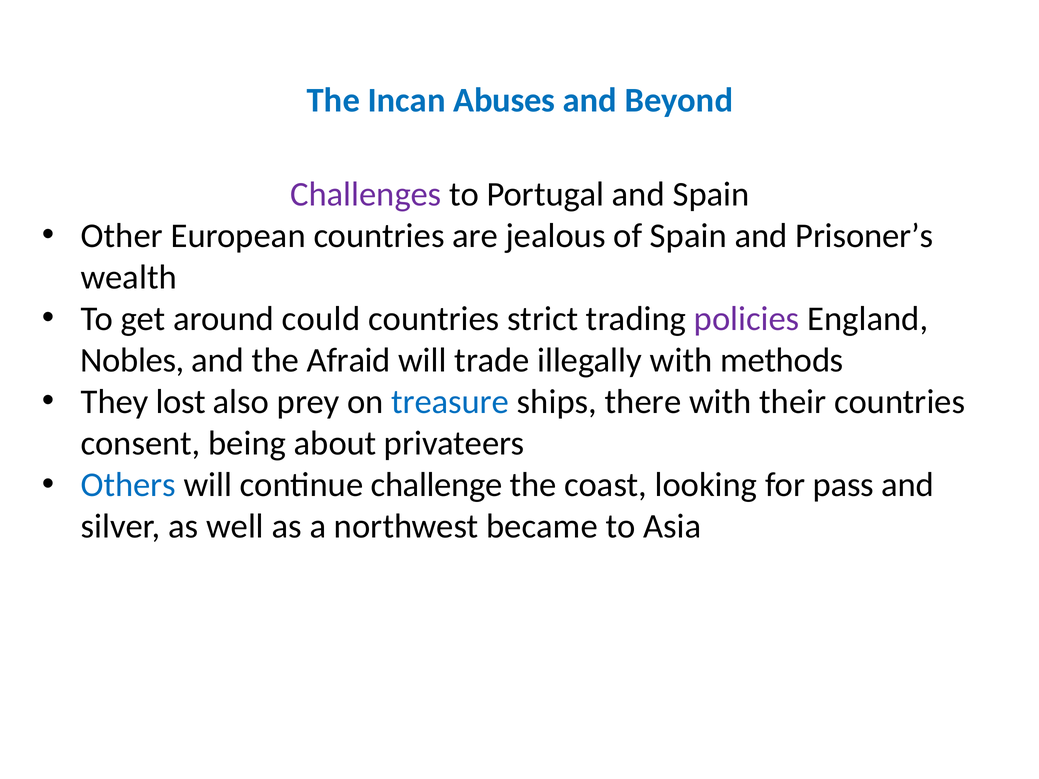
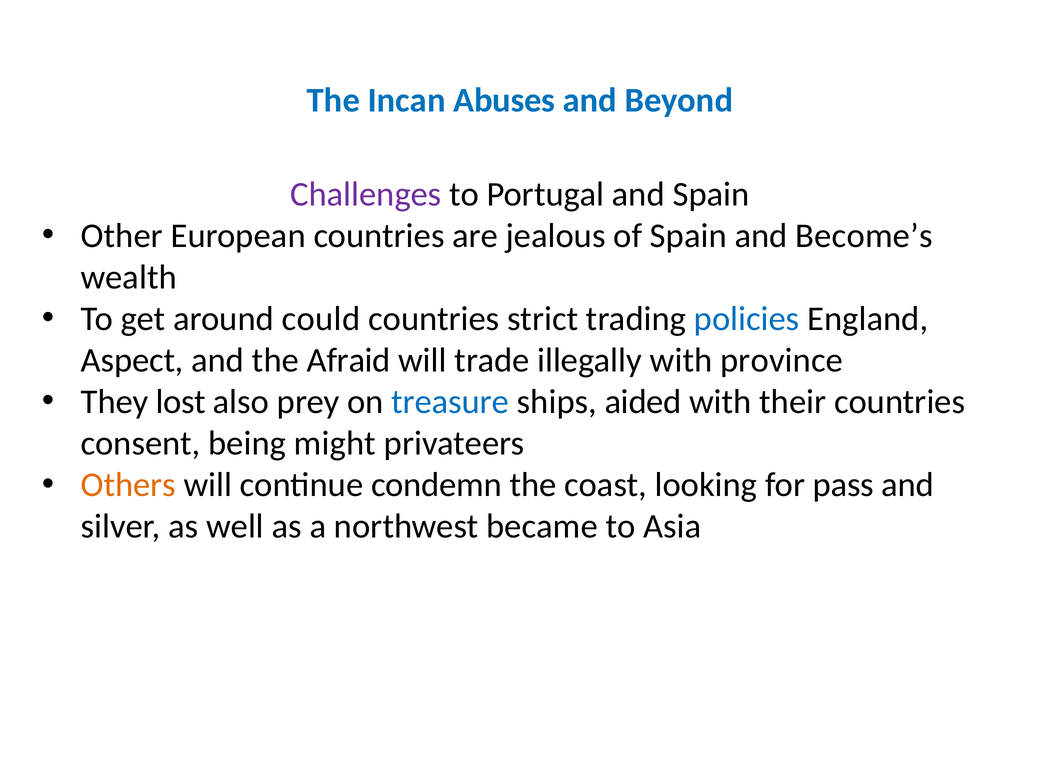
Prisoner’s: Prisoner’s -> Become’s
policies colour: purple -> blue
Nobles: Nobles -> Aspect
methods: methods -> province
there: there -> aided
about: about -> might
Others colour: blue -> orange
challenge: challenge -> condemn
